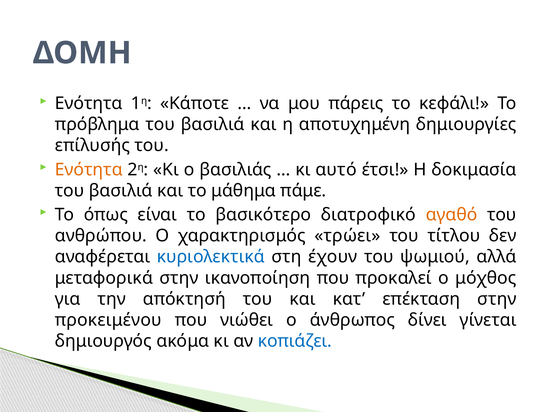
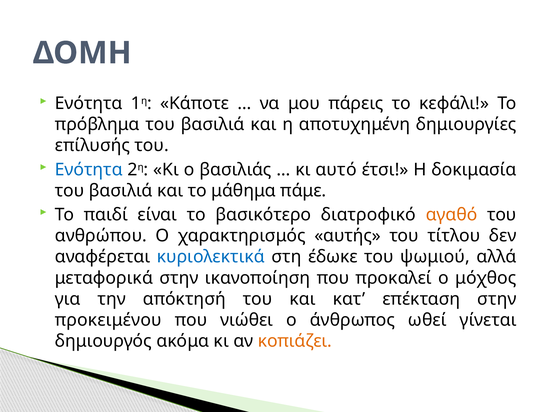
Ενότητα at (89, 170) colour: orange -> blue
όπως: όπως -> παιδί
τρώει: τρώει -> αυτής
έχουν: έχουν -> έδωκε
δίνει: δίνει -> ωθεί
κοπιάζει colour: blue -> orange
